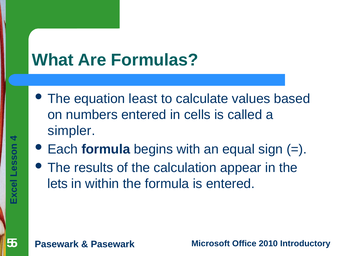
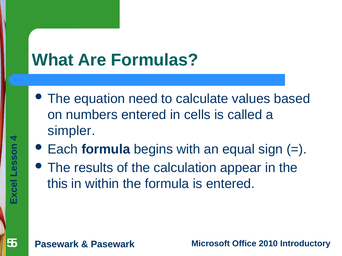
least: least -> need
lets: lets -> this
